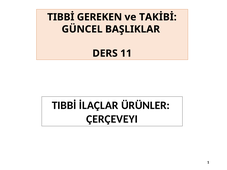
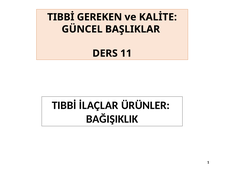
TAKİBİ: TAKİBİ -> KALİTE
ÇERÇEVEYI: ÇERÇEVEYI -> BAĞIŞIKLIK
